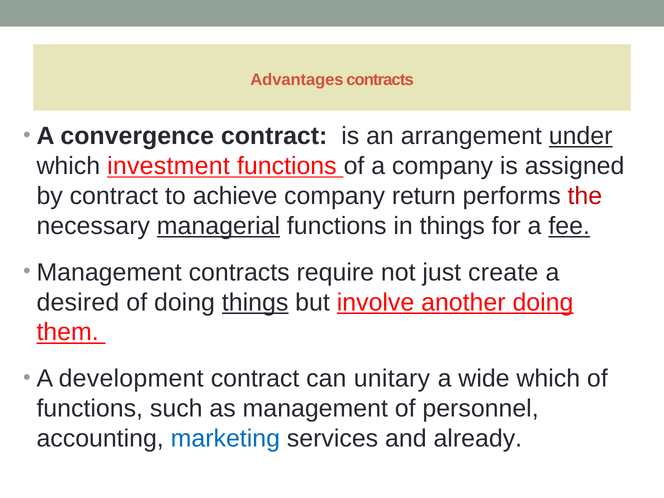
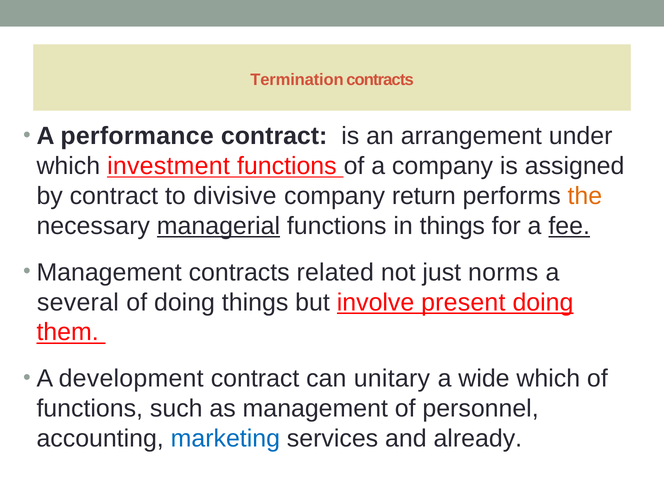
Advantages: Advantages -> Termination
convergence: convergence -> performance
under underline: present -> none
achieve: achieve -> divisive
the colour: red -> orange
require: require -> related
create: create -> norms
desired: desired -> several
things at (255, 302) underline: present -> none
another: another -> present
